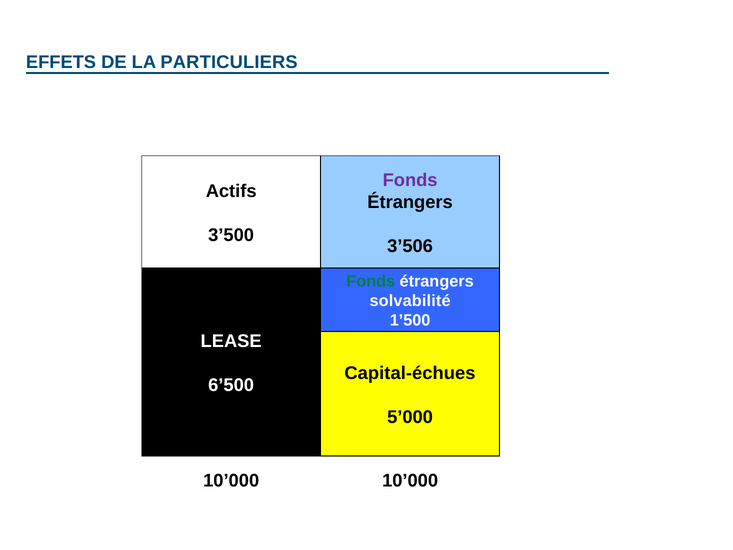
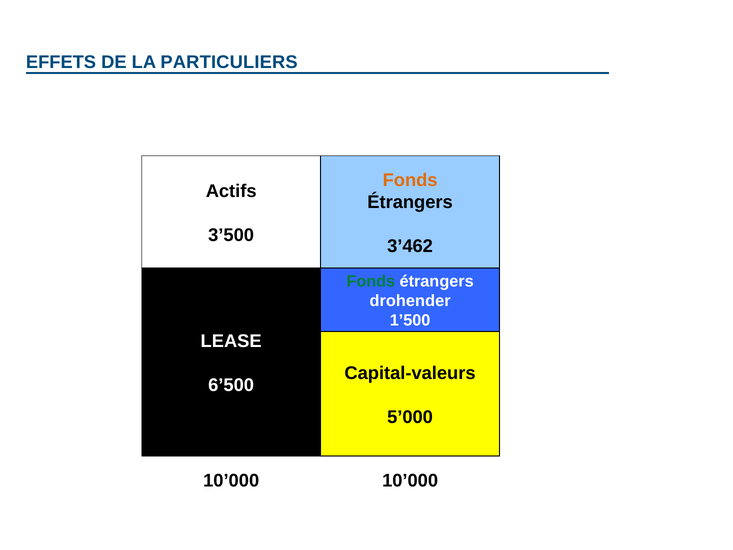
Fonds at (410, 180) colour: purple -> orange
3’506: 3’506 -> 3’462
solvabilité: solvabilité -> drohender
Capital-échues: Capital-échues -> Capital-valeurs
